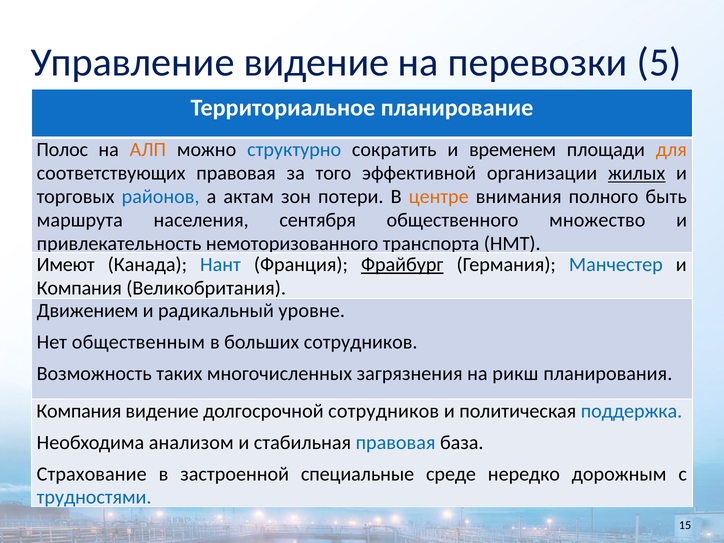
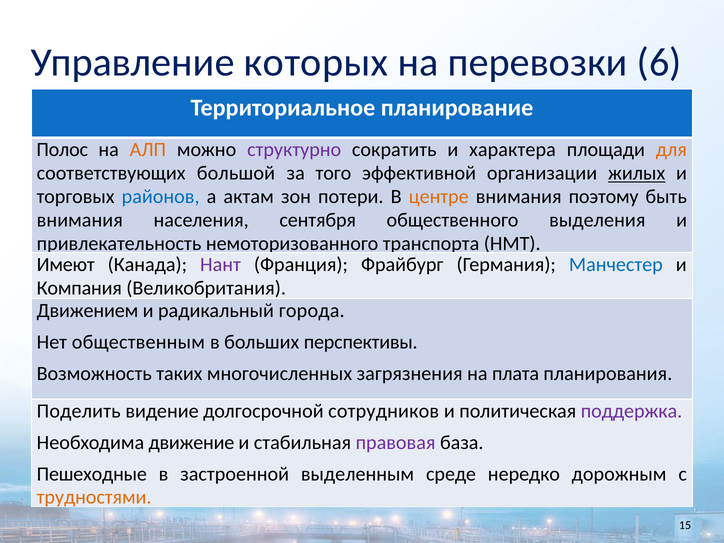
Управление видение: видение -> которых
5: 5 -> 6
структурно colour: blue -> purple
временем: временем -> характера
соответствующих правовая: правовая -> большой
полного: полного -> поэтому
маршрута at (80, 220): маршрута -> внимания
множество: множество -> выделения
Нант colour: blue -> purple
Фрайбург underline: present -> none
уровне: уровне -> города
больших сотрудников: сотрудников -> перспективы
рикш: рикш -> плата
Компания at (79, 411): Компания -> Поделить
поддержка colour: blue -> purple
анализом: анализом -> движение
правовая at (396, 442) colour: blue -> purple
Страхование: Страхование -> Пешеходные
специальные: специальные -> выделенным
трудностями colour: blue -> orange
